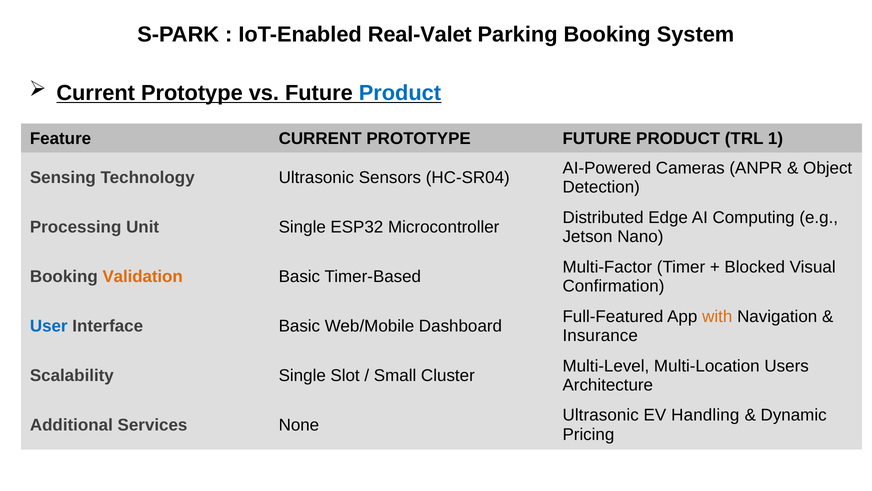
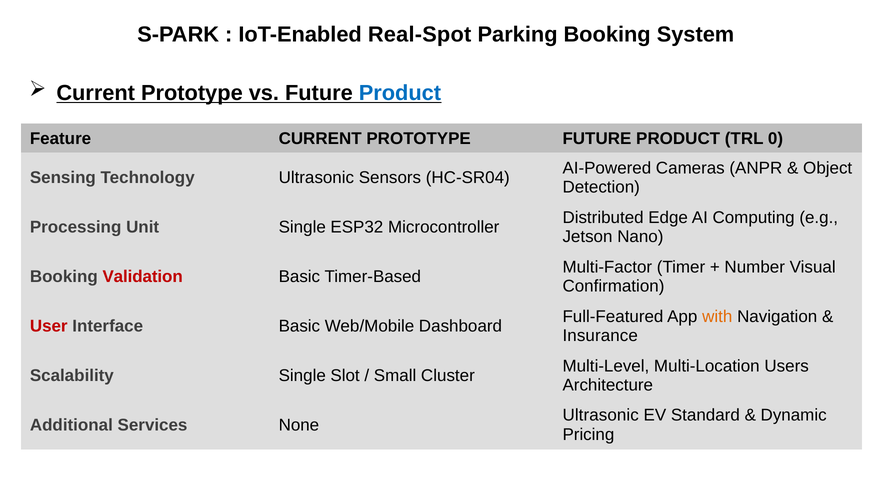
Real-Valet: Real-Valet -> Real-Spot
1: 1 -> 0
Blocked: Blocked -> Number
Validation colour: orange -> red
User colour: blue -> red
Handling: Handling -> Standard
